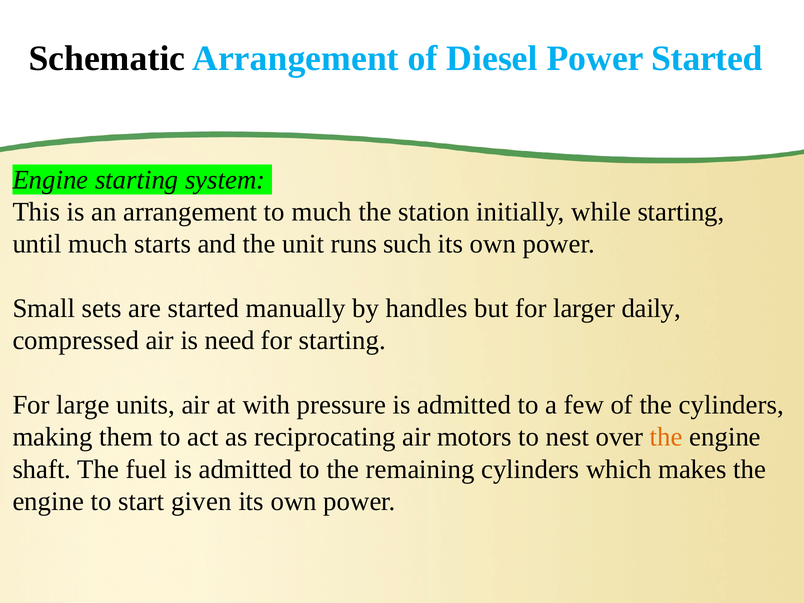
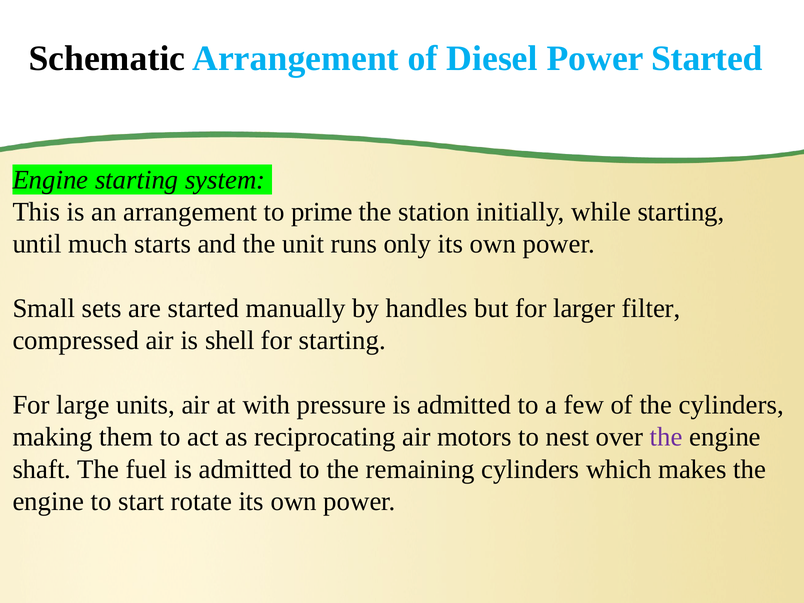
to much: much -> prime
such: such -> only
daily: daily -> filter
need: need -> shell
the at (666, 437) colour: orange -> purple
given: given -> rotate
